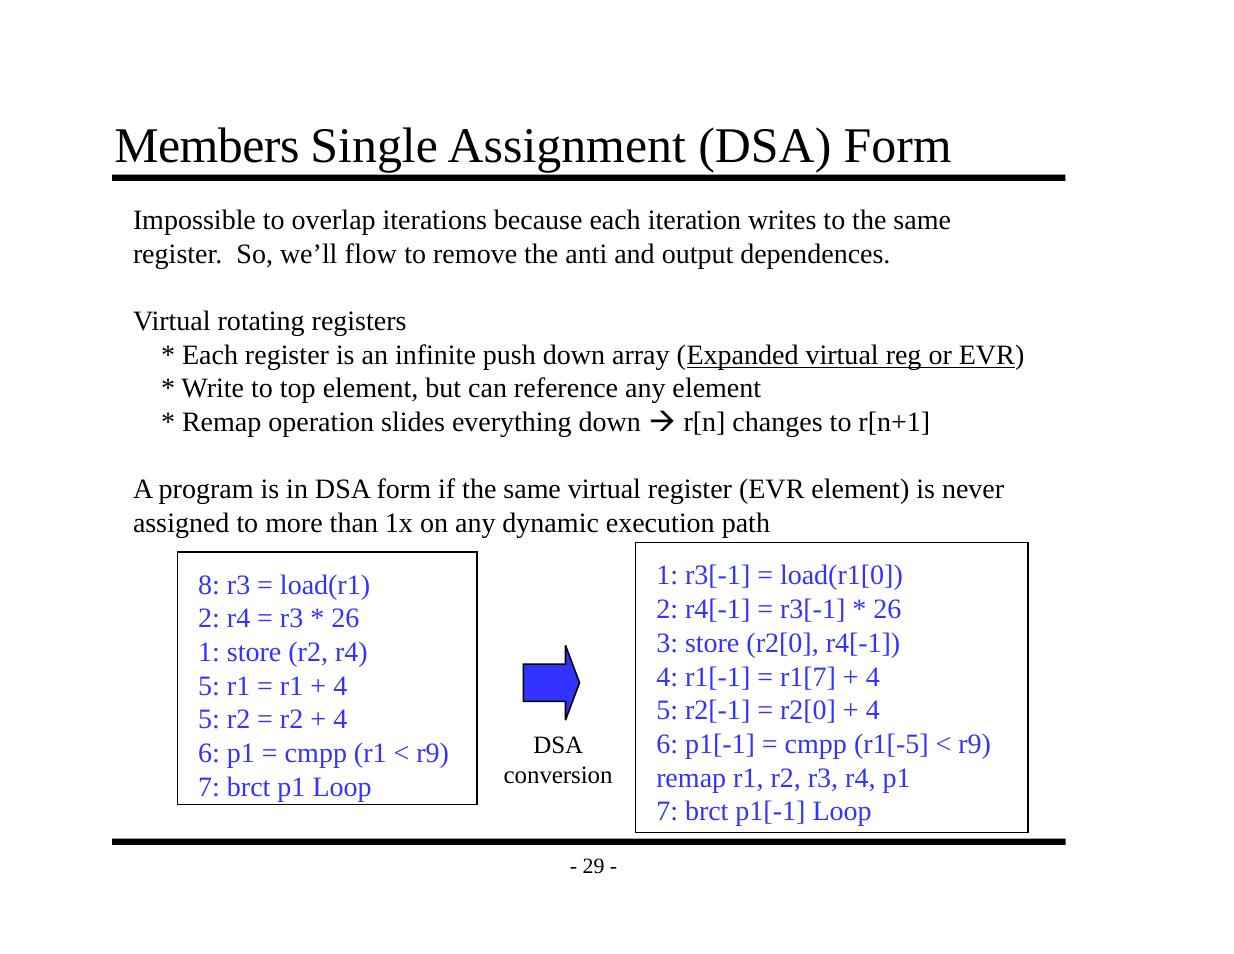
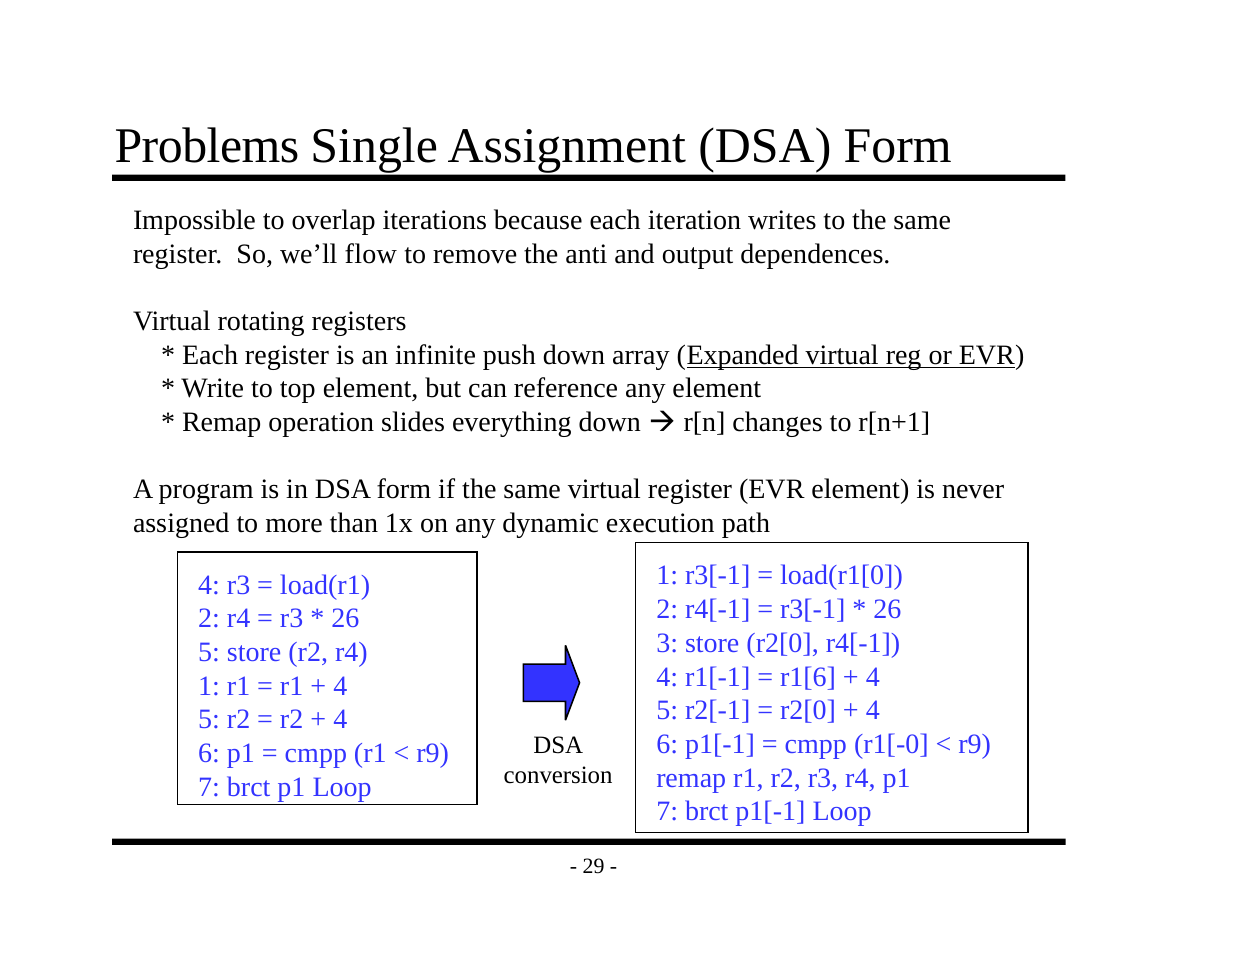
Members: Members -> Problems
8 at (209, 585): 8 -> 4
1 at (209, 652): 1 -> 5
r1[7: r1[7 -> r1[6
5 at (209, 686): 5 -> 1
r1[-5: r1[-5 -> r1[-0
